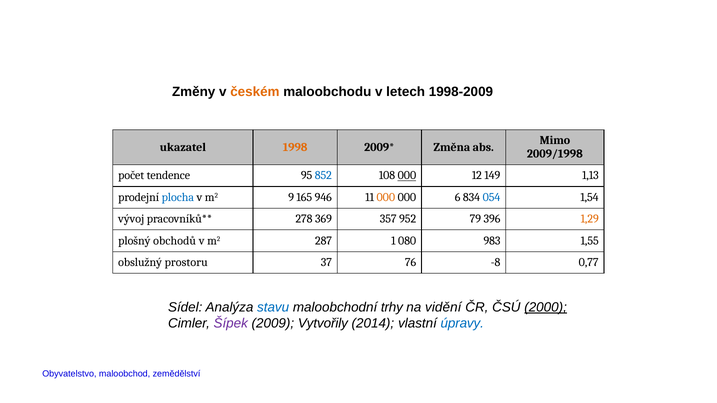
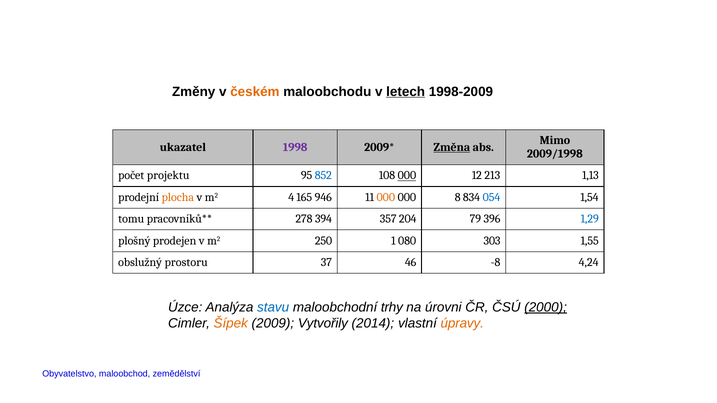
letech underline: none -> present
1998 colour: orange -> purple
Změna underline: none -> present
tendence: tendence -> projektu
149: 149 -> 213
plocha colour: blue -> orange
9: 9 -> 4
6: 6 -> 8
vývoj: vývoj -> tomu
369: 369 -> 394
952: 952 -> 204
1,29 colour: orange -> blue
obchodů: obchodů -> prodejen
287: 287 -> 250
983: 983 -> 303
76: 76 -> 46
0,77: 0,77 -> 4,24
Sídel: Sídel -> Úzce
vidění: vidění -> úrovni
Šípek colour: purple -> orange
úpravy colour: blue -> orange
